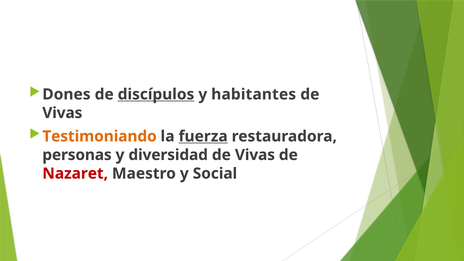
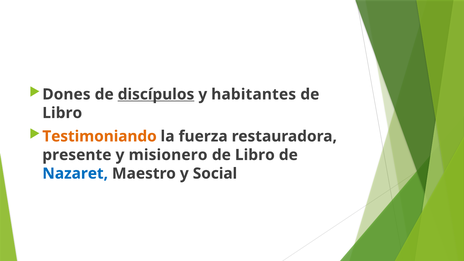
Vivas at (62, 113): Vivas -> Libro
fuerza underline: present -> none
personas: personas -> presente
diversidad: diversidad -> misionero
Vivas at (255, 155): Vivas -> Libro
Nazaret colour: red -> blue
